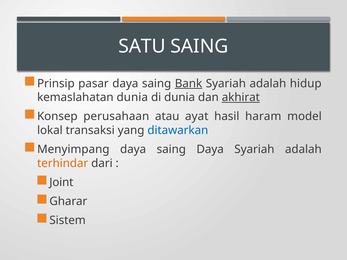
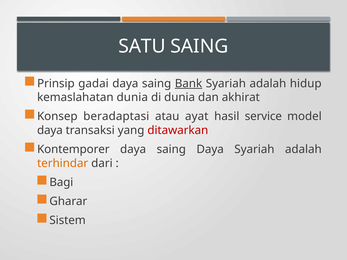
pasar: pasar -> gadai
akhirat underline: present -> none
perusahaan: perusahaan -> beradaptasi
haram: haram -> service
lokal at (50, 130): lokal -> daya
ditawarkan colour: blue -> red
Menyimpang: Menyimpang -> Kontemporer
Joint: Joint -> Bagi
